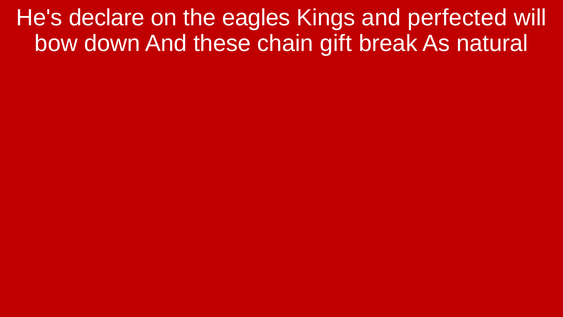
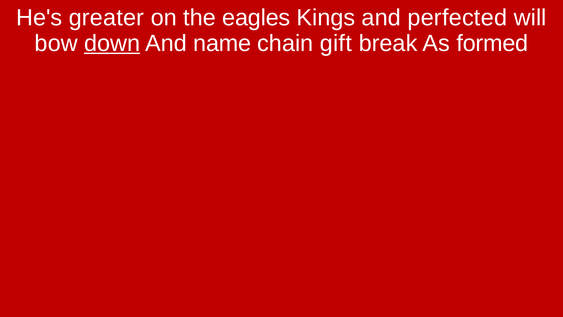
declare: declare -> greater
down underline: none -> present
these: these -> name
natural: natural -> formed
